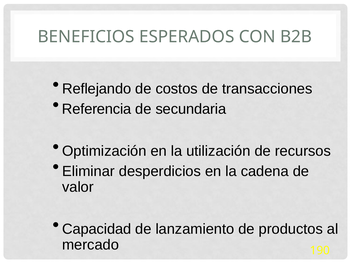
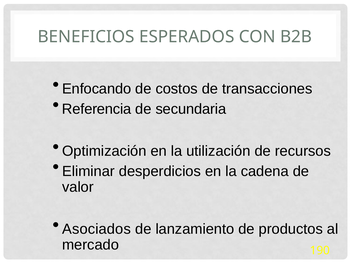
Reflejando: Reflejando -> Enfocando
Capacidad: Capacidad -> Asociados
